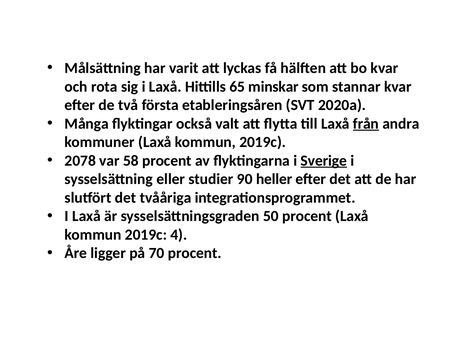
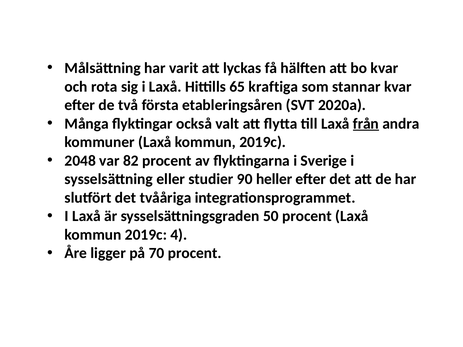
minskar: minskar -> kraftiga
2078: 2078 -> 2048
58: 58 -> 82
Sverige underline: present -> none
